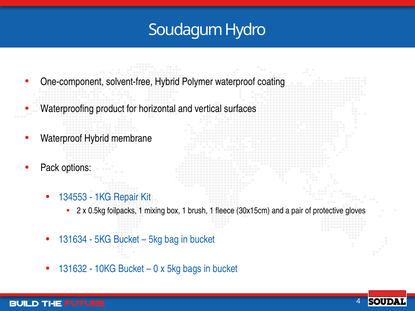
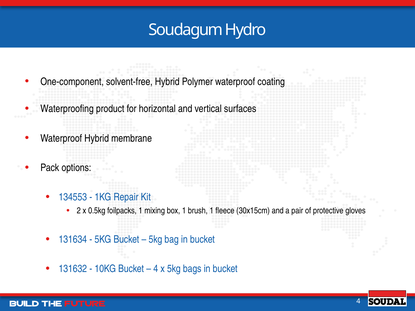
0 at (156, 269): 0 -> 4
